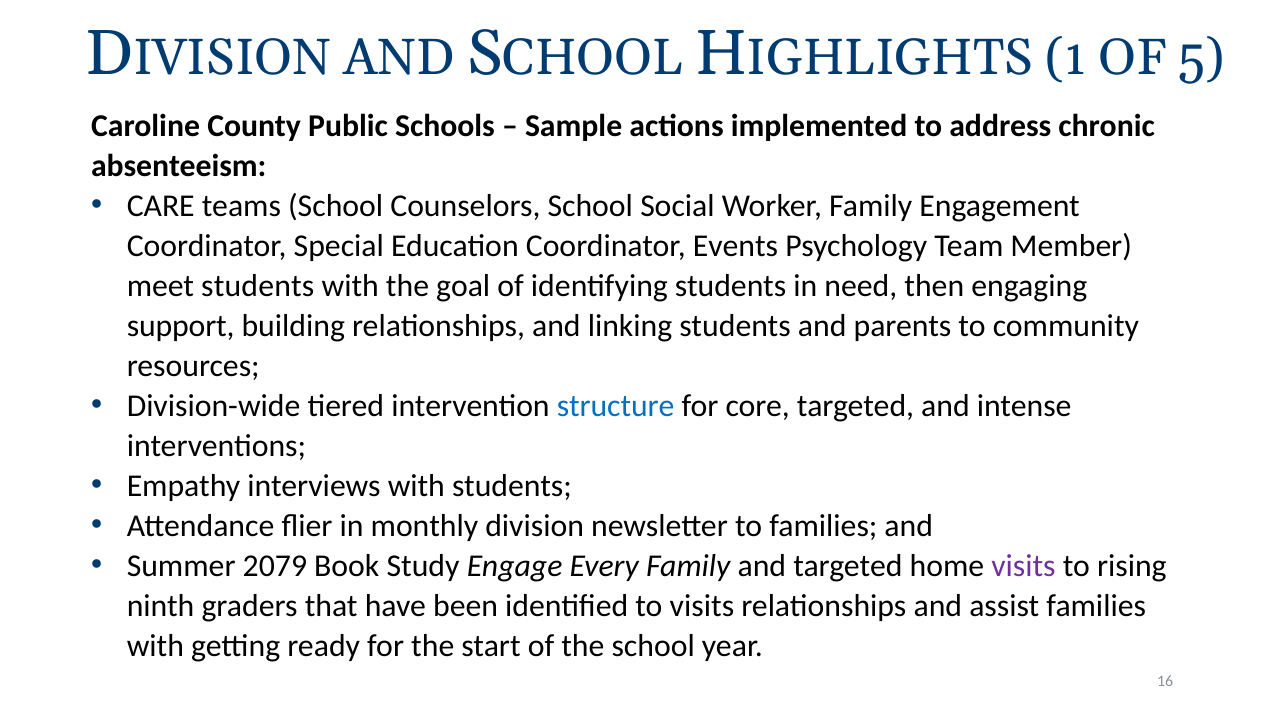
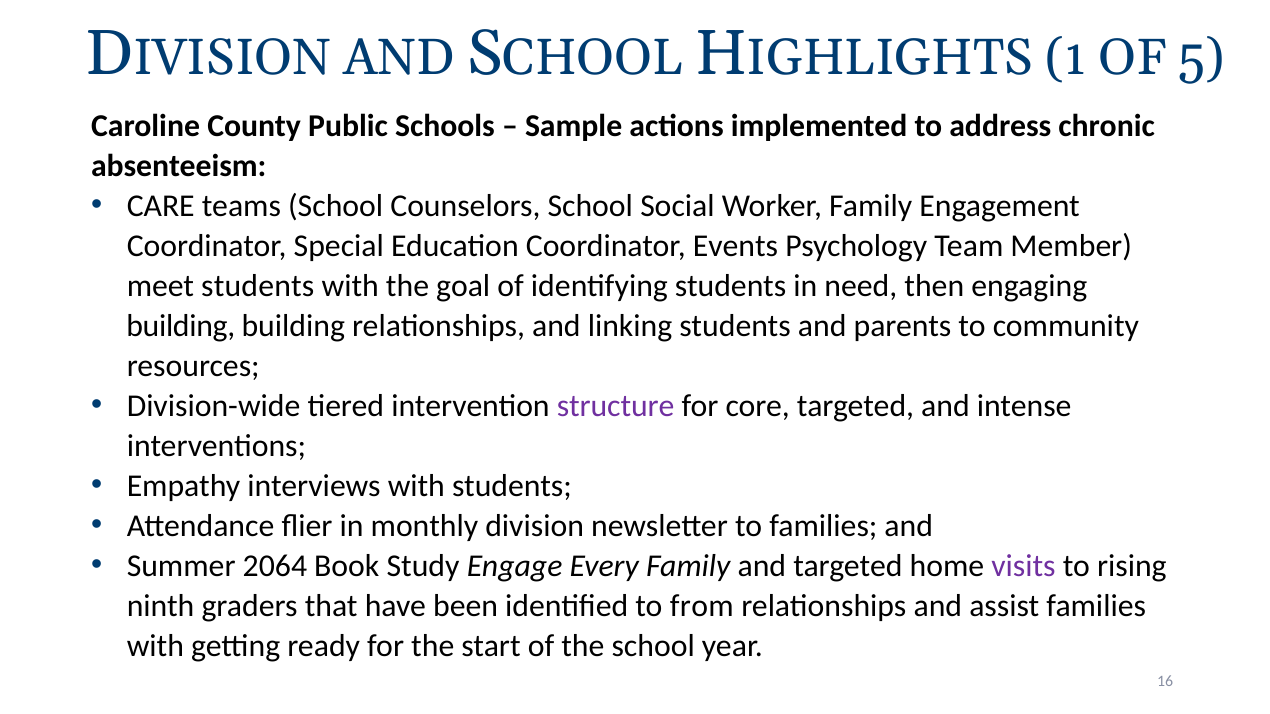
support at (181, 326): support -> building
structure colour: blue -> purple
2079: 2079 -> 2064
to visits: visits -> from
